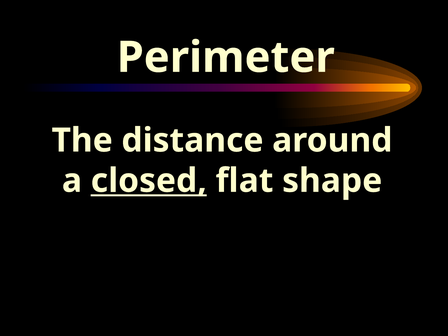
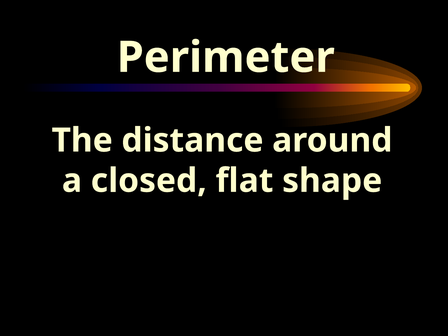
closed underline: present -> none
